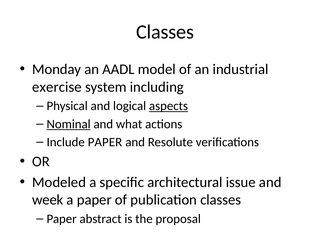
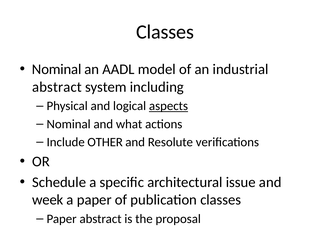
Monday at (57, 69): Monday -> Nominal
exercise at (57, 87): exercise -> abstract
Nominal at (69, 124) underline: present -> none
Include PAPER: PAPER -> OTHER
Modeled: Modeled -> Schedule
